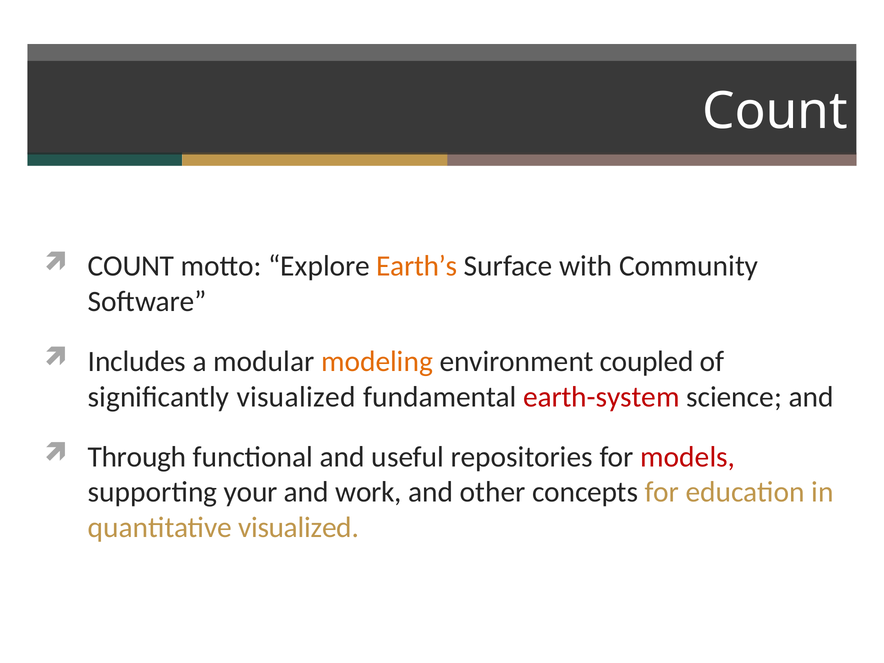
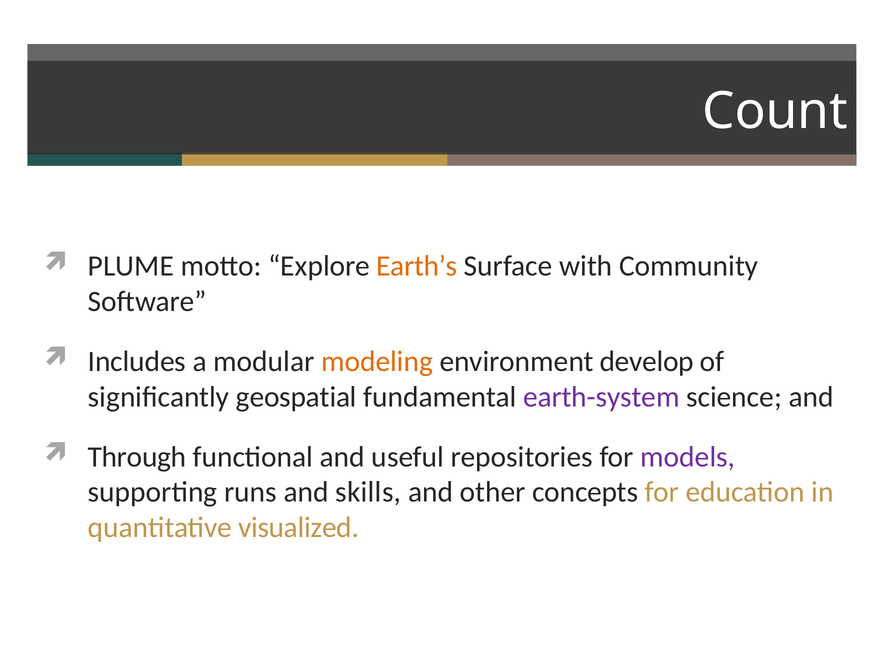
COUNT at (131, 266): COUNT -> PLUME
coupled: coupled -> develop
significantly visualized: visualized -> geospatial
earth-system colour: red -> purple
models colour: red -> purple
your: your -> runs
work: work -> skills
